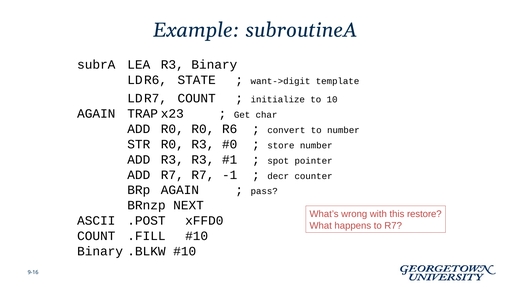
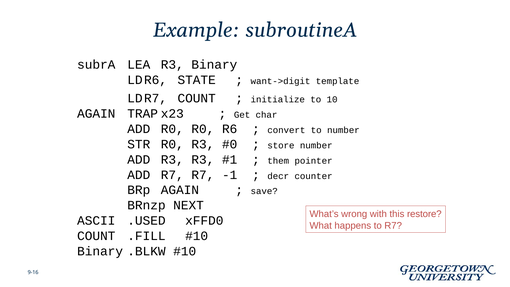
spot: spot -> them
pass: pass -> save
.POST: .POST -> .USED
